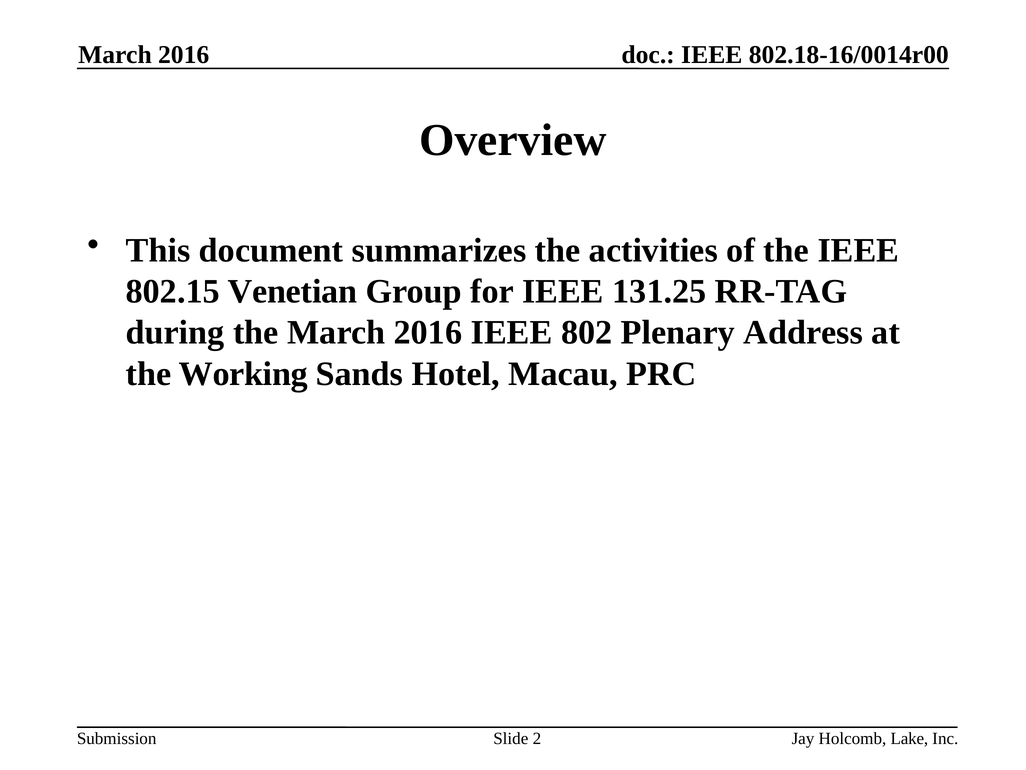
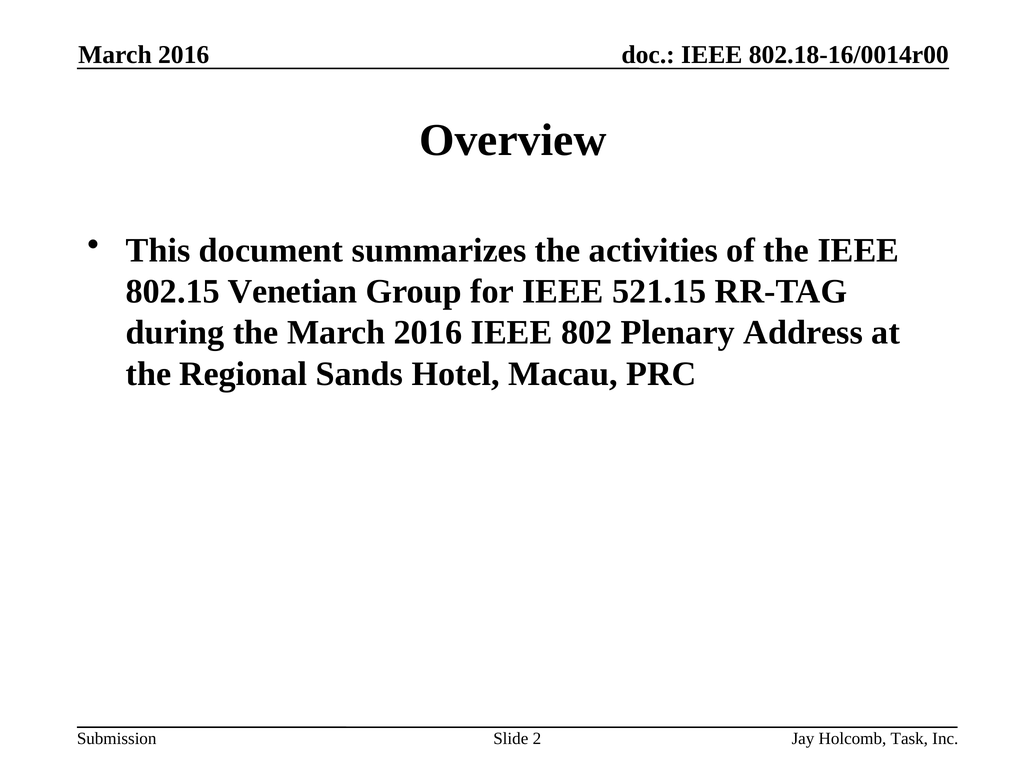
131.25: 131.25 -> 521.15
Working: Working -> Regional
Lake: Lake -> Task
